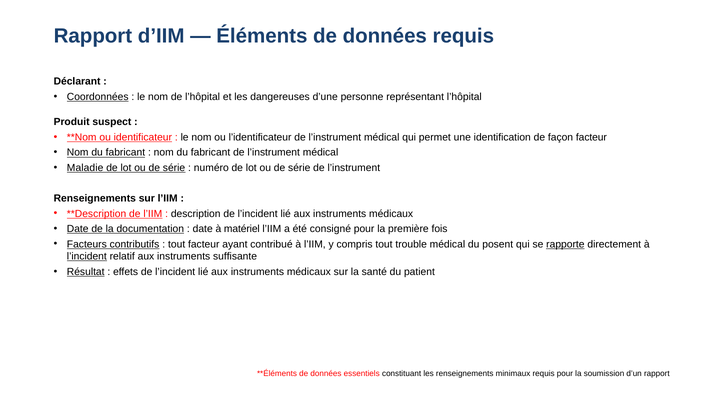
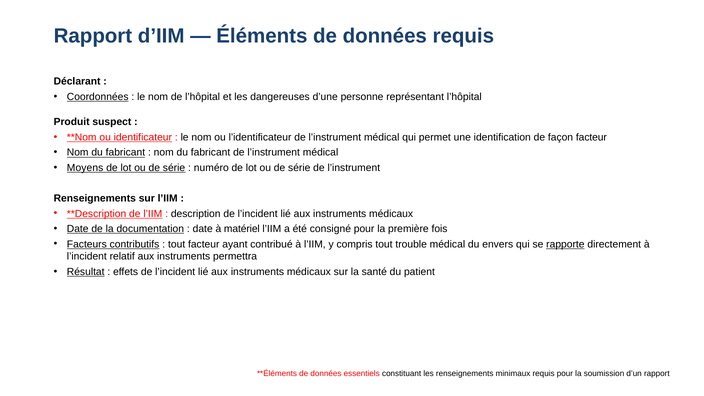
Maladie: Maladie -> Moyens
posent: posent -> envers
l’incident at (87, 256) underline: present -> none
suffisante: suffisante -> permettra
